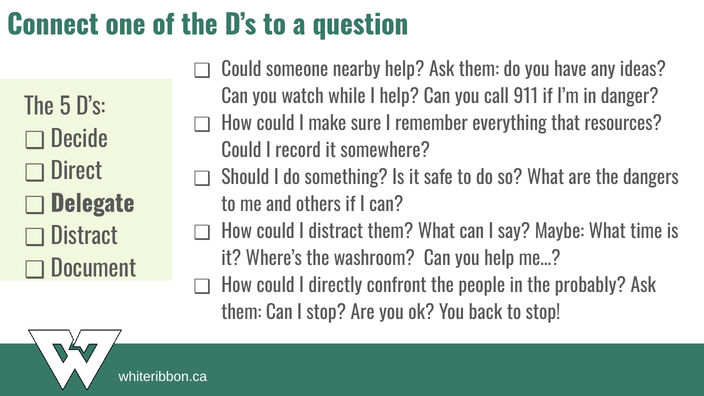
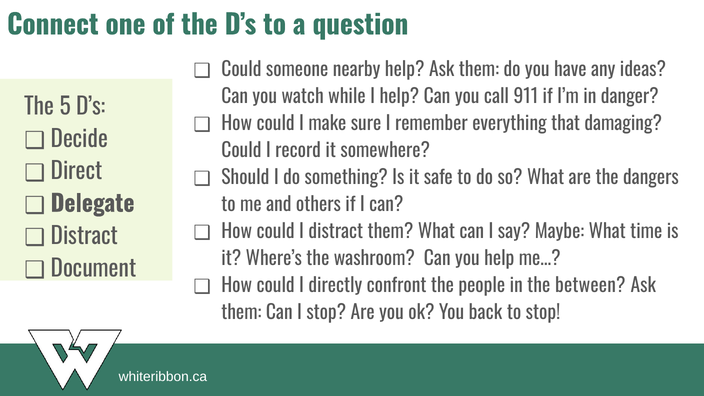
resources: resources -> damaging
probably: probably -> between
